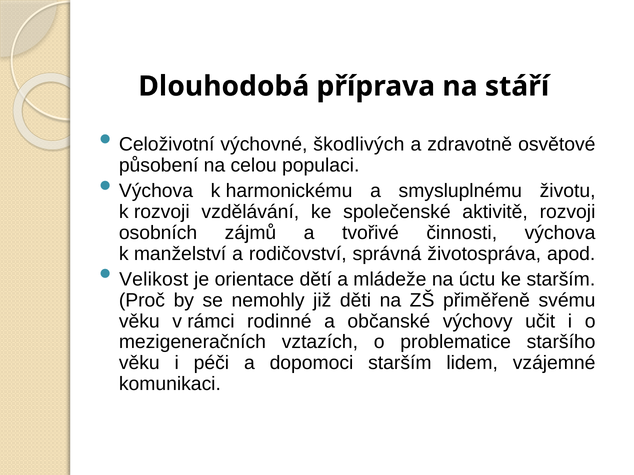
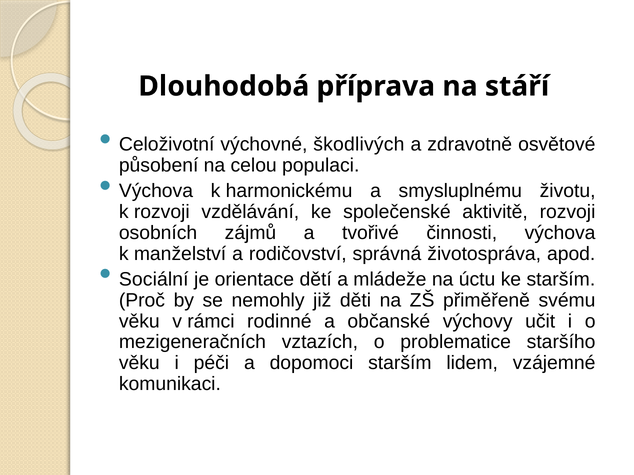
Velikost: Velikost -> Sociální
